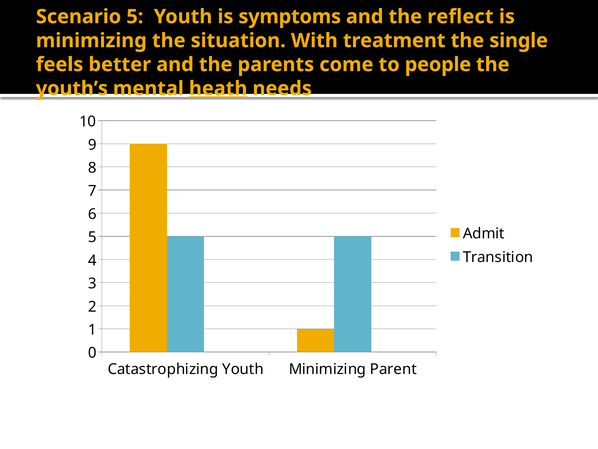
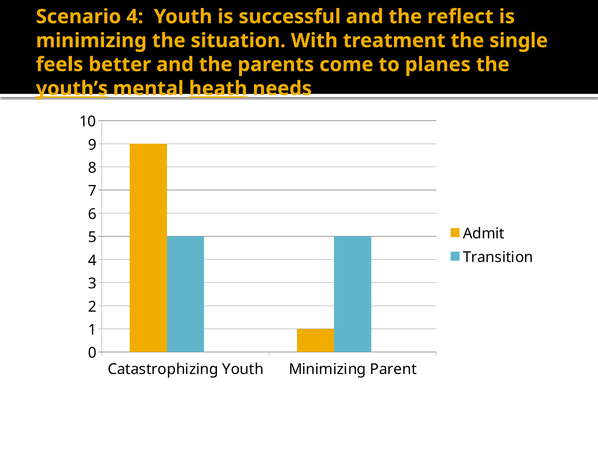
Scenario 5: 5 -> 4
symptoms: symptoms -> successful
people: people -> planes
youth’s underline: none -> present
